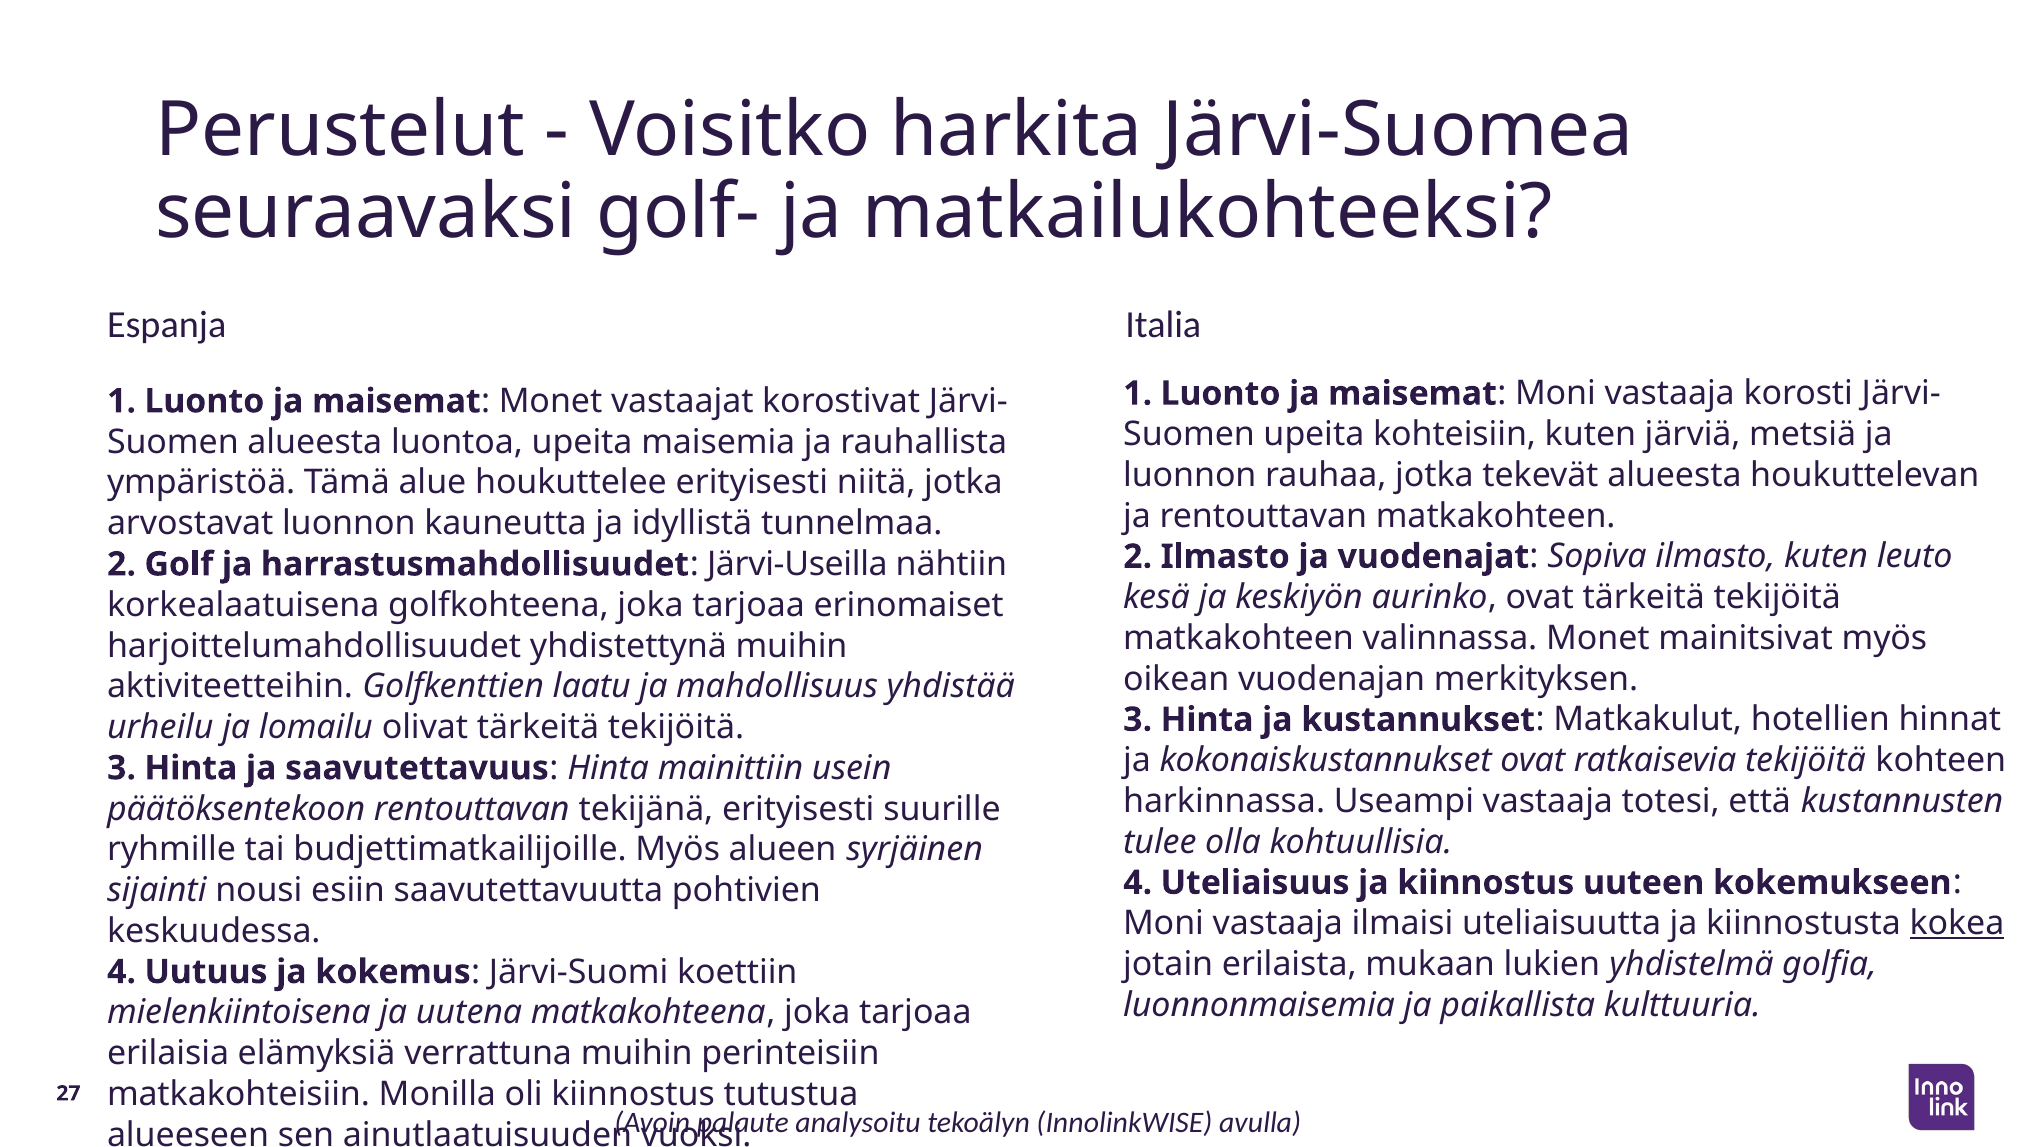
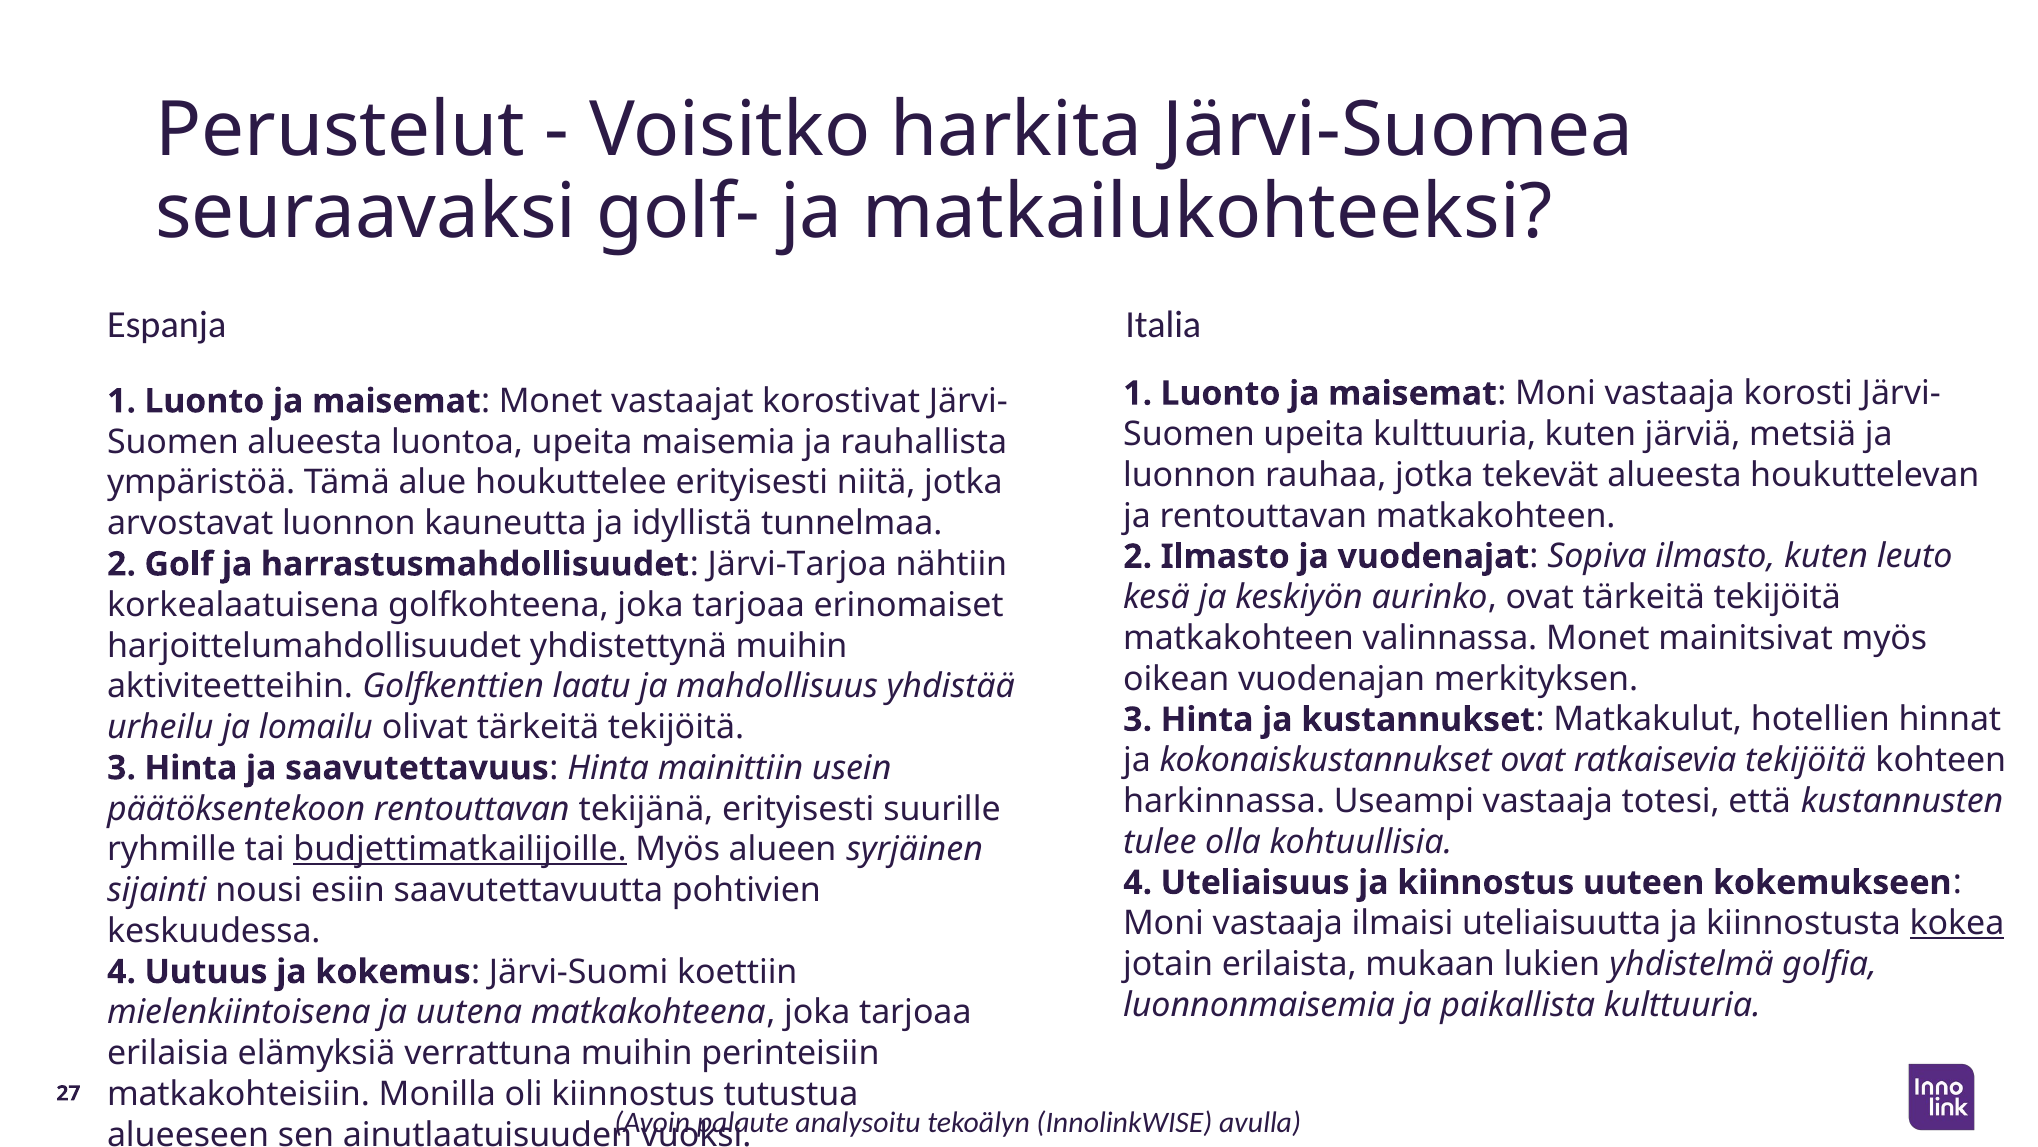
upeita kohteisiin: kohteisiin -> kulttuuria
Järvi-Useilla: Järvi-Useilla -> Järvi-Tarjoa
budjettimatkailijoille underline: none -> present
